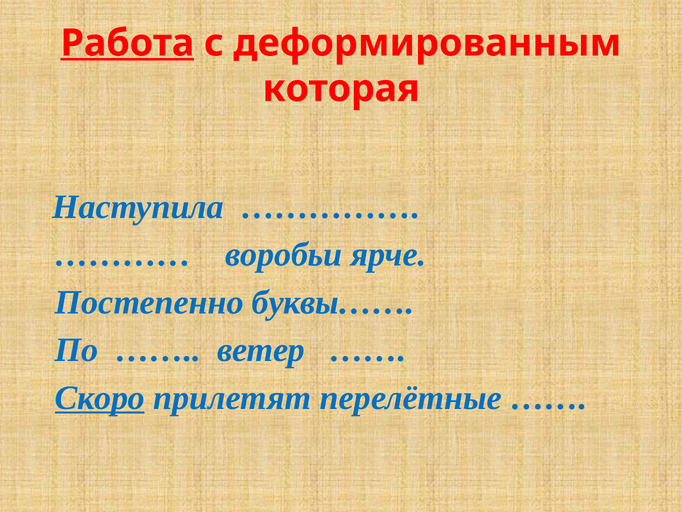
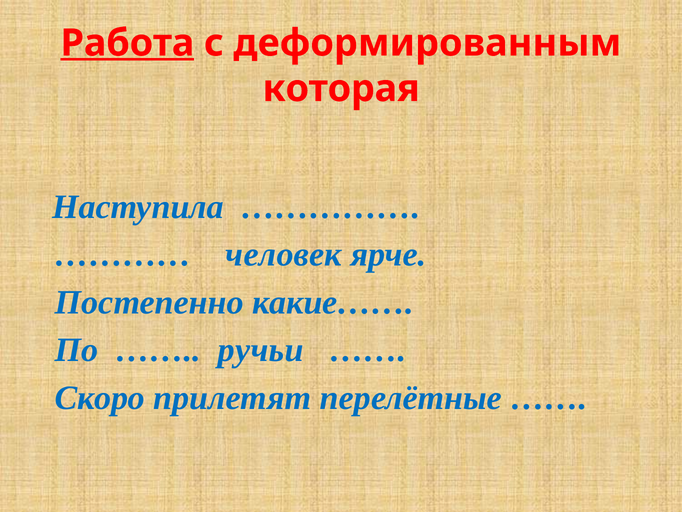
воробьи: воробьи -> человек
буквы……: буквы…… -> какие……
ветер: ветер -> ручьи
Скоро underline: present -> none
